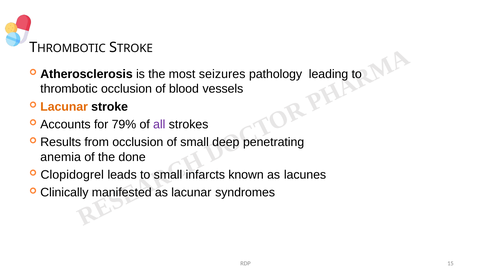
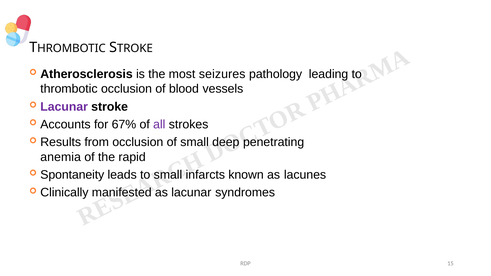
Lacunar at (64, 107) colour: orange -> purple
79%: 79% -> 67%
done: done -> rapid
Clopidogrel: Clopidogrel -> Spontaneity
